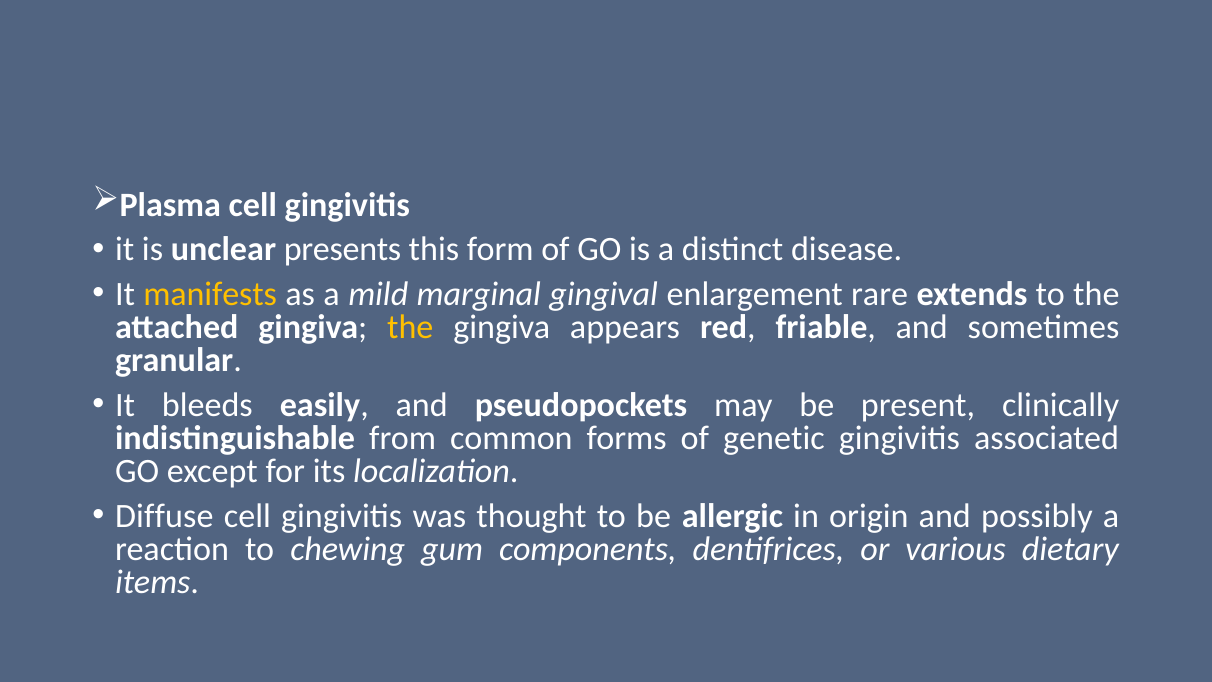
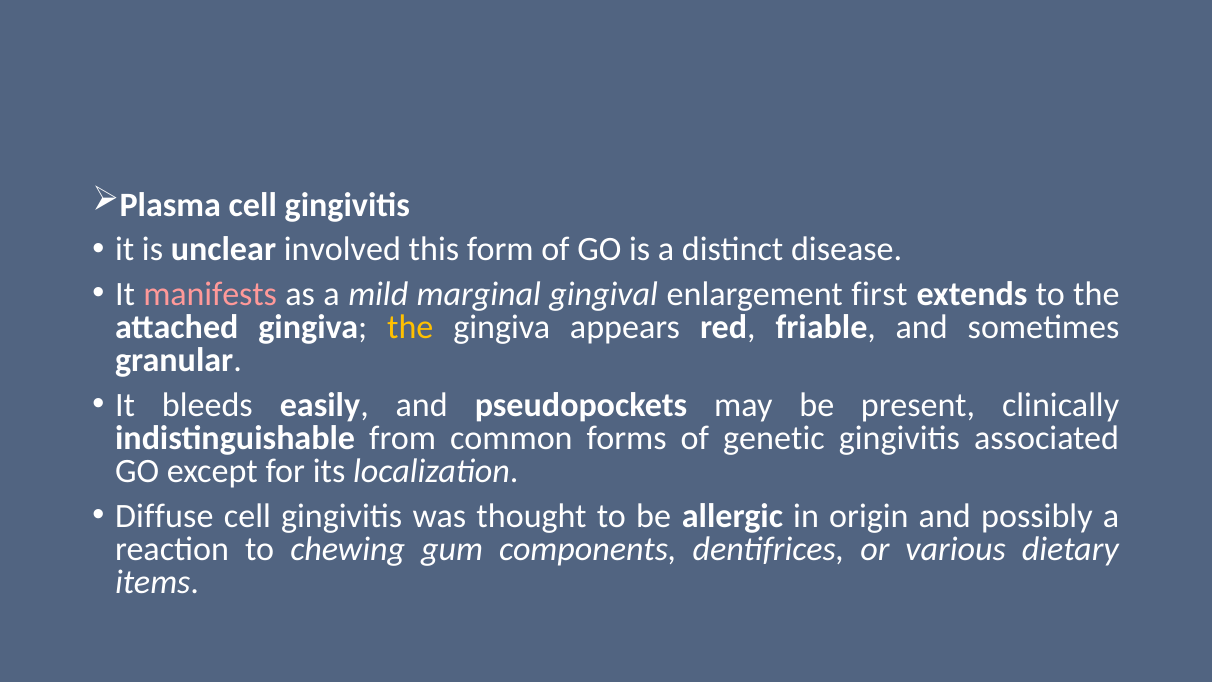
presents: presents -> involved
manifests colour: yellow -> pink
rare: rare -> first
